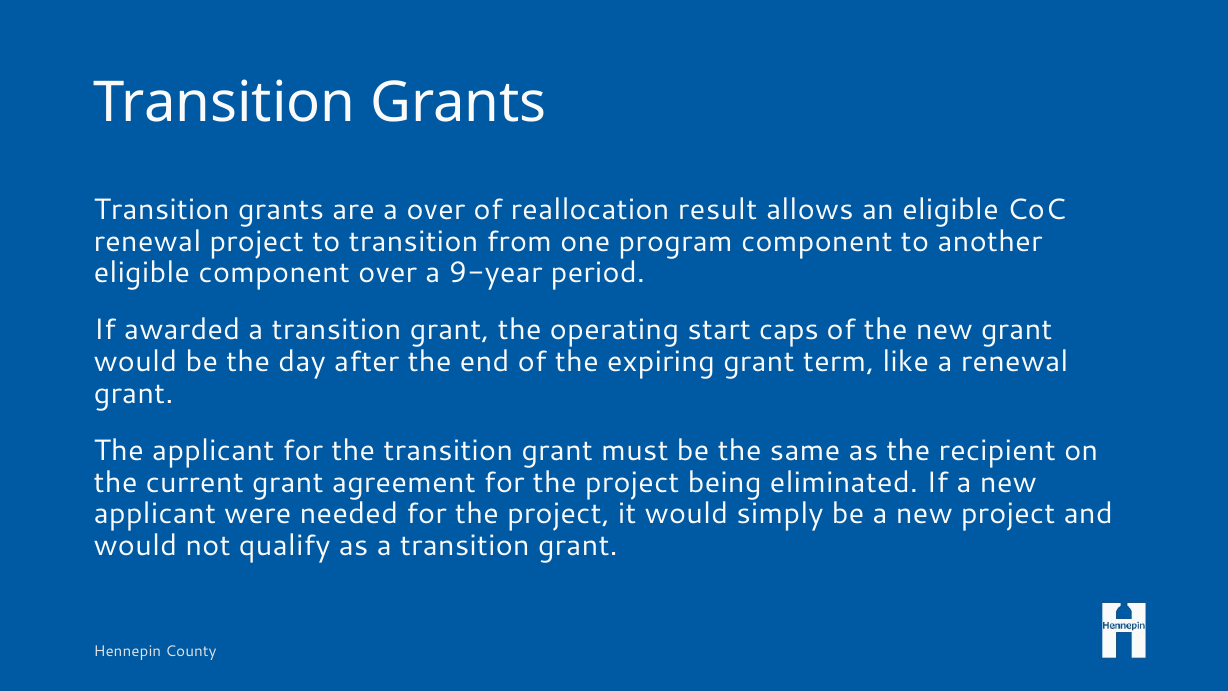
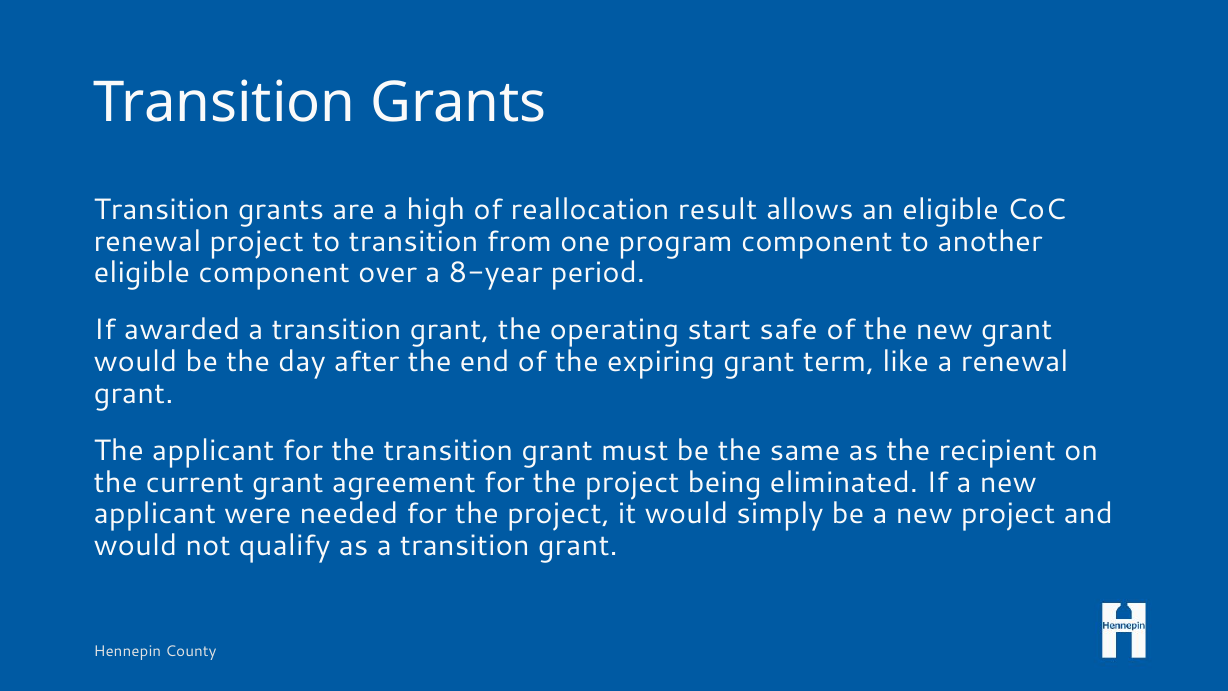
a over: over -> high
9-year: 9-year -> 8-year
caps: caps -> safe
